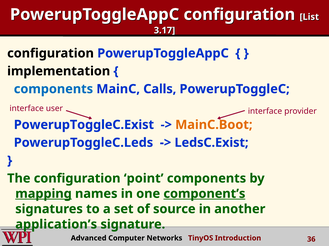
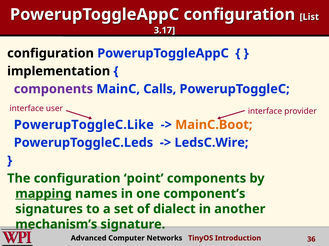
components at (53, 89) colour: blue -> purple
PowerupToggleC.Exist: PowerupToggleC.Exist -> PowerupToggleC.Like
LedsC.Exist: LedsC.Exist -> LedsC.Wire
component’s underline: present -> none
source: source -> dialect
application’s: application’s -> mechanism’s
